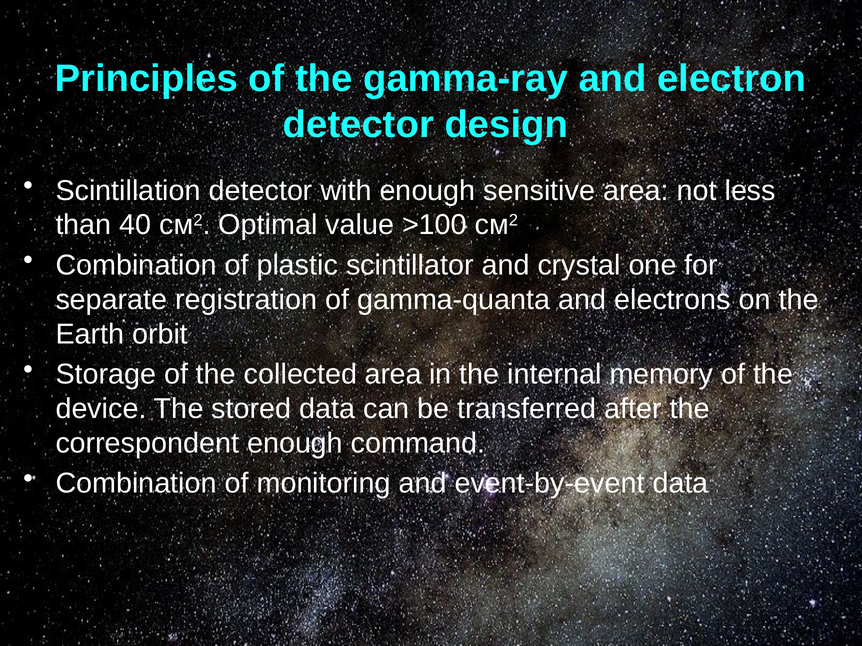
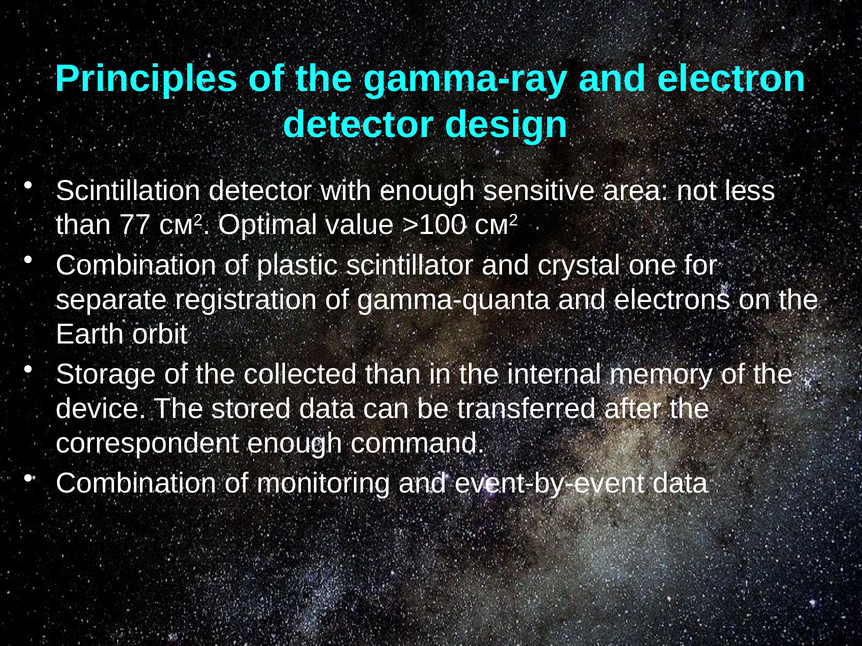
40: 40 -> 77
collected area: area -> than
